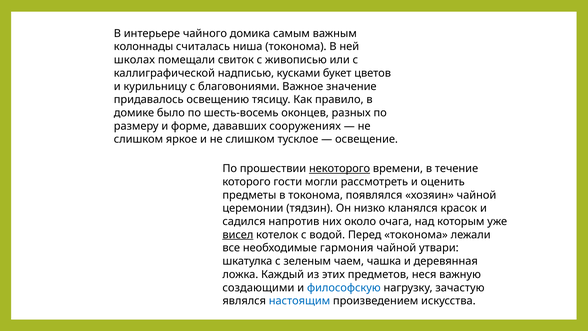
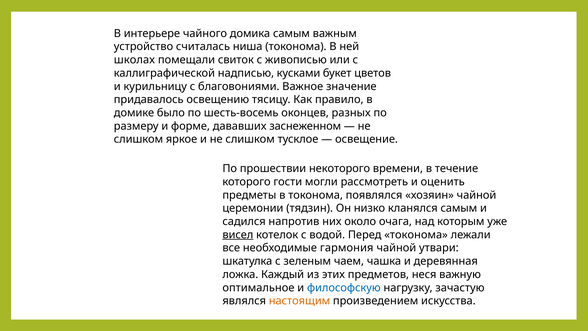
колоннады: колоннады -> устройство
сооружениях: сооружениях -> заснеженном
некоторого underline: present -> none
кланялся красок: красок -> самым
создающими: создающими -> оптимальное
настоящим colour: blue -> orange
